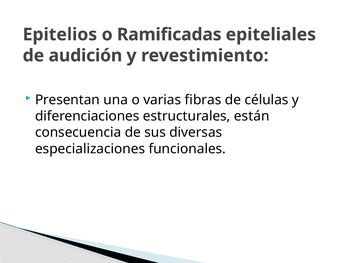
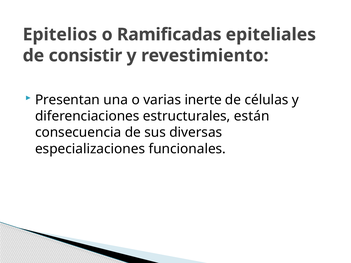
audición: audición -> consistir
fibras: fibras -> inerte
